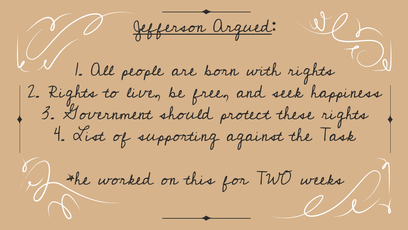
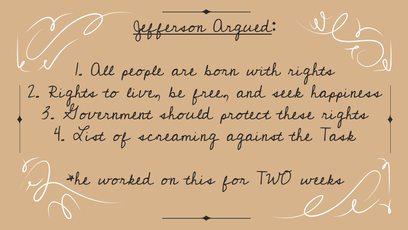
supporting: supporting -> screaming
